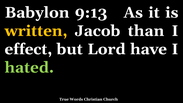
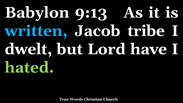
written colour: yellow -> light blue
than: than -> tribe
effect: effect -> dwelt
